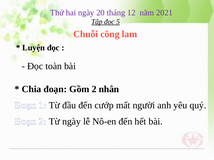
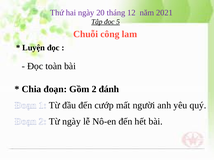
nhân: nhân -> đánh
